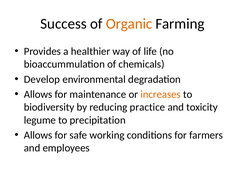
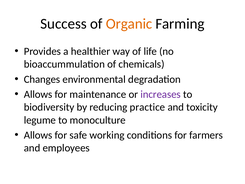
Develop: Develop -> Changes
increases colour: orange -> purple
precipitation: precipitation -> monoculture
